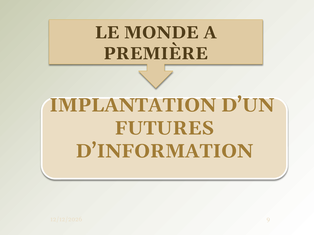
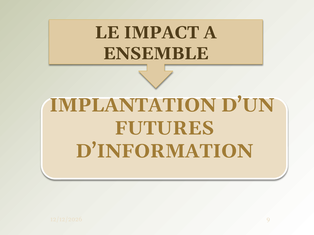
MONDE: MONDE -> IMPACT
PREMIÈRE: PREMIÈRE -> ENSEMBLE
